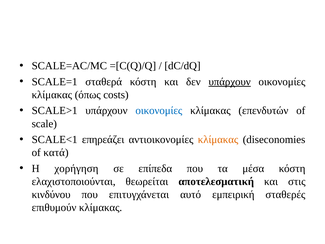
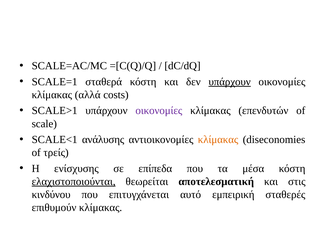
όπως: όπως -> αλλά
οικονομίες at (159, 111) colour: blue -> purple
επηρεάζει: επηρεάζει -> ανάλυσης
κατά: κατά -> τρείς
χορήγηση: χορήγηση -> ενίσχυσης
ελαχιστοποιούνται underline: none -> present
